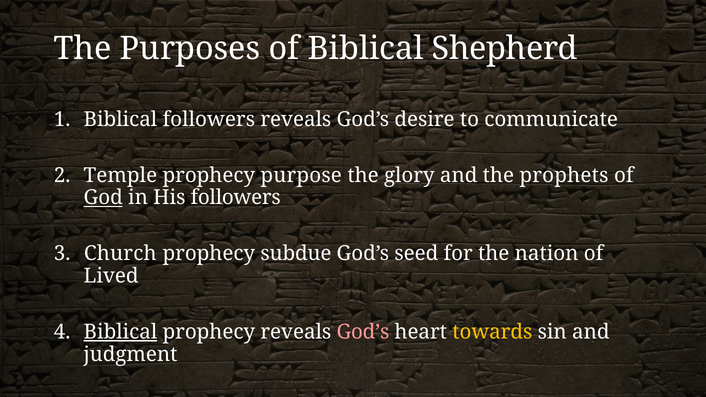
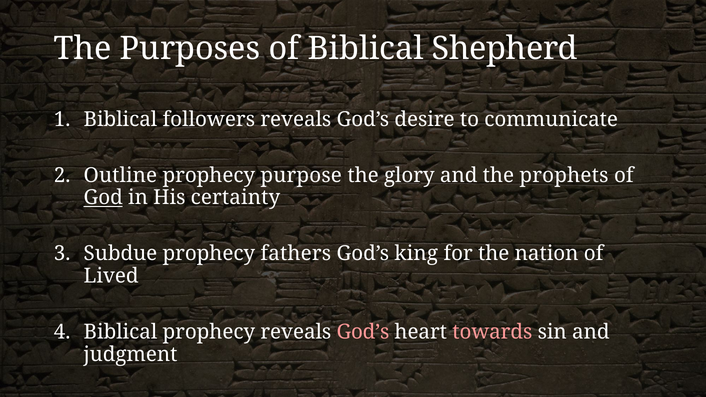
Temple: Temple -> Outline
His followers: followers -> certainty
Church: Church -> Subdue
subdue: subdue -> fathers
seed: seed -> king
Biblical at (120, 332) underline: present -> none
towards colour: yellow -> pink
